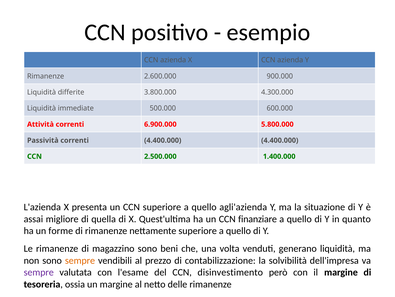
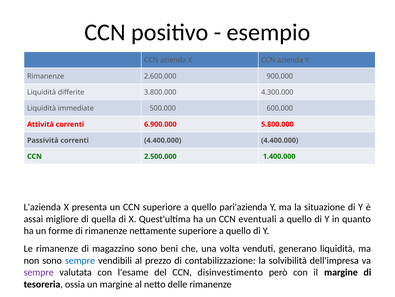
agli'azienda: agli'azienda -> pari'azienda
finanziare: finanziare -> eventuali
sempre at (80, 260) colour: orange -> blue
